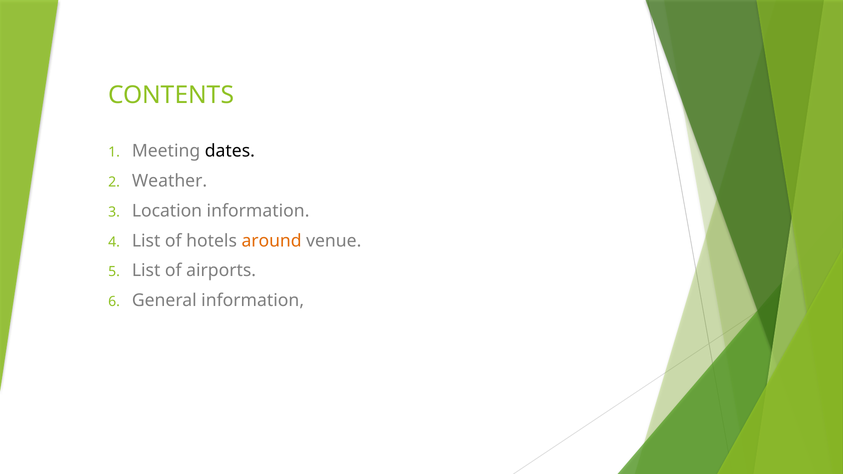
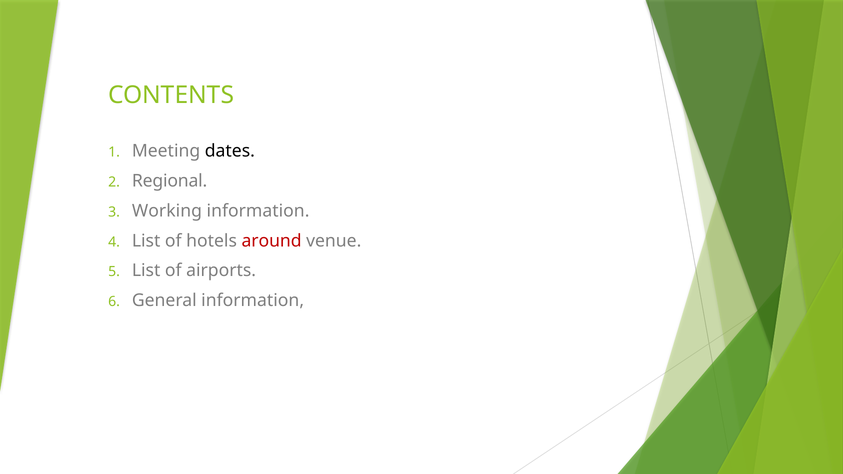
Weather: Weather -> Regional
Location: Location -> Working
around colour: orange -> red
